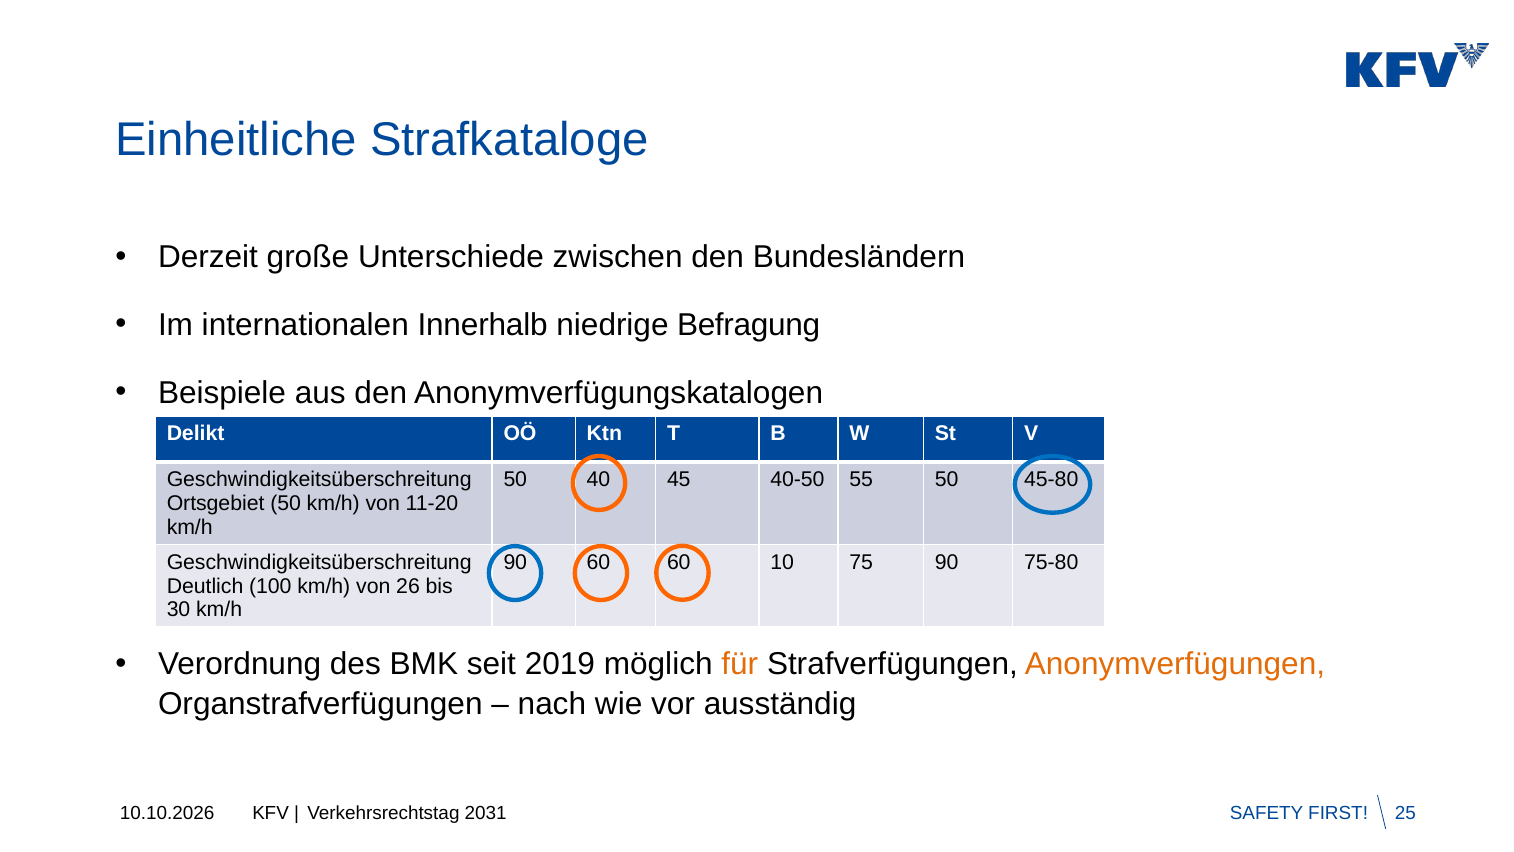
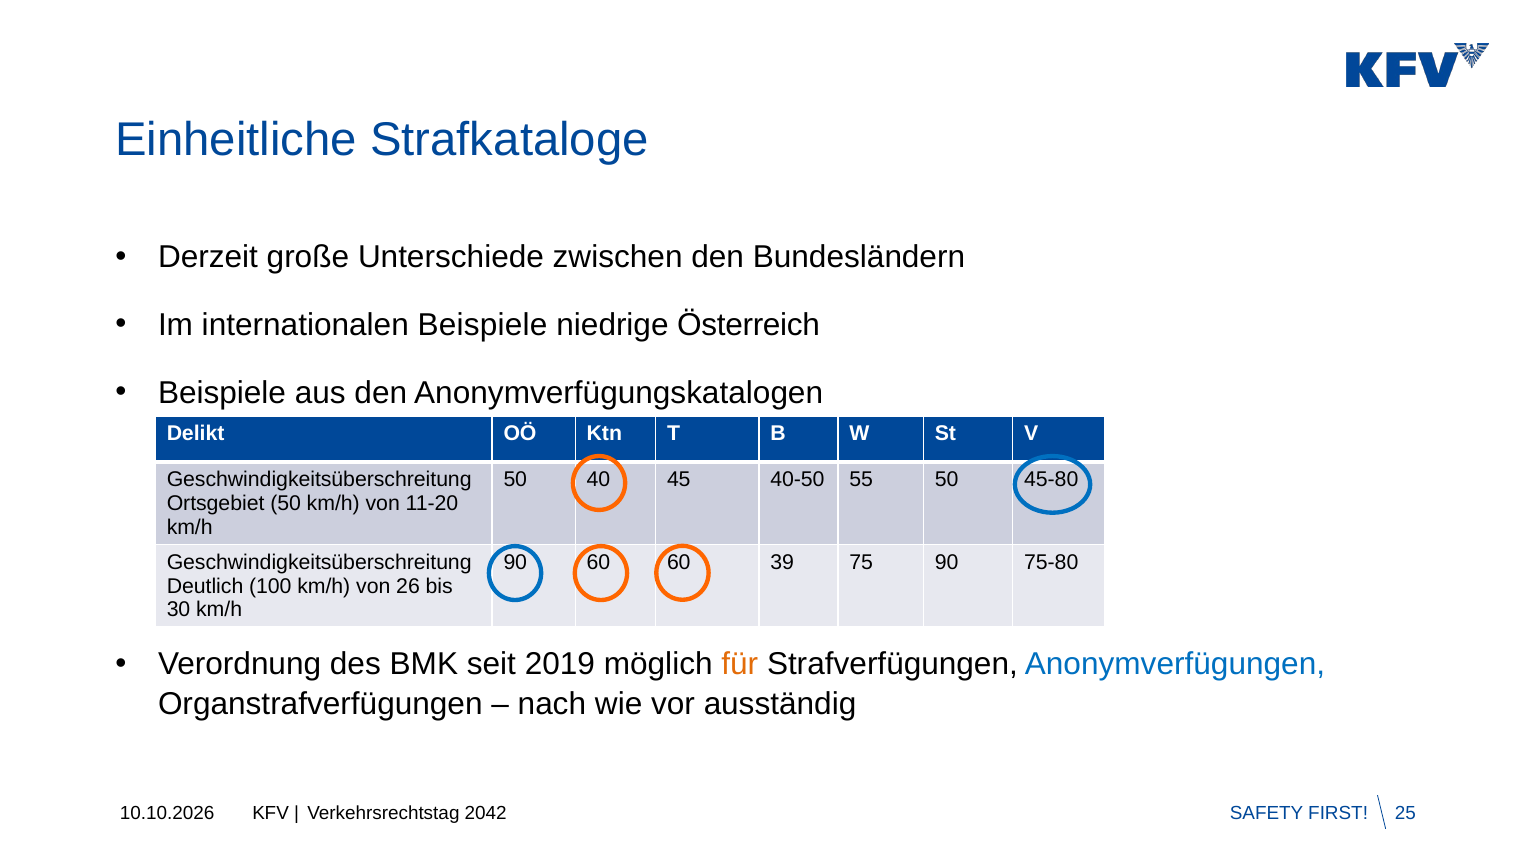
internationalen Innerhalb: Innerhalb -> Beispiele
Befragung: Befragung -> Österreich
10: 10 -> 39
Anonymverfügungen colour: orange -> blue
2031: 2031 -> 2042
